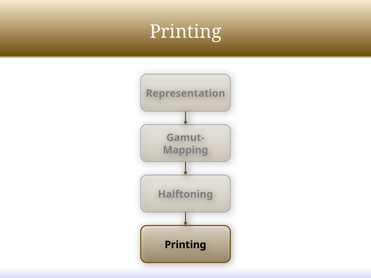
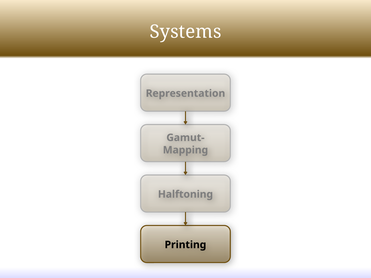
Printing at (186, 32): Printing -> Systems
